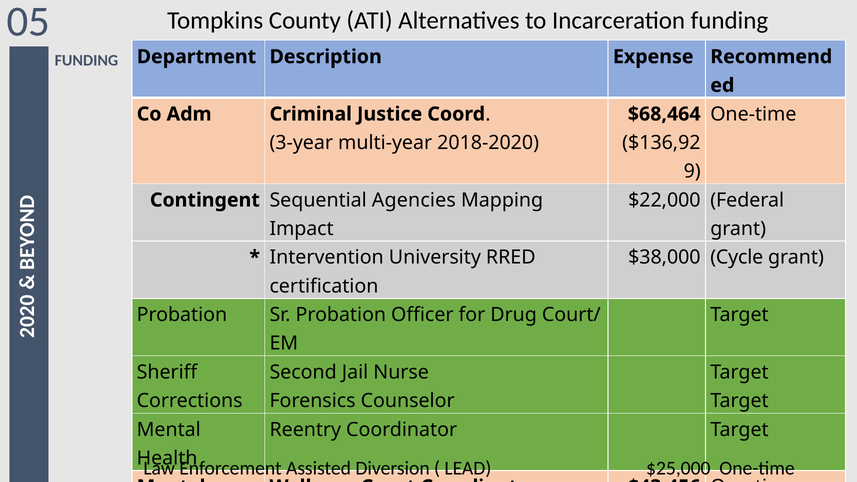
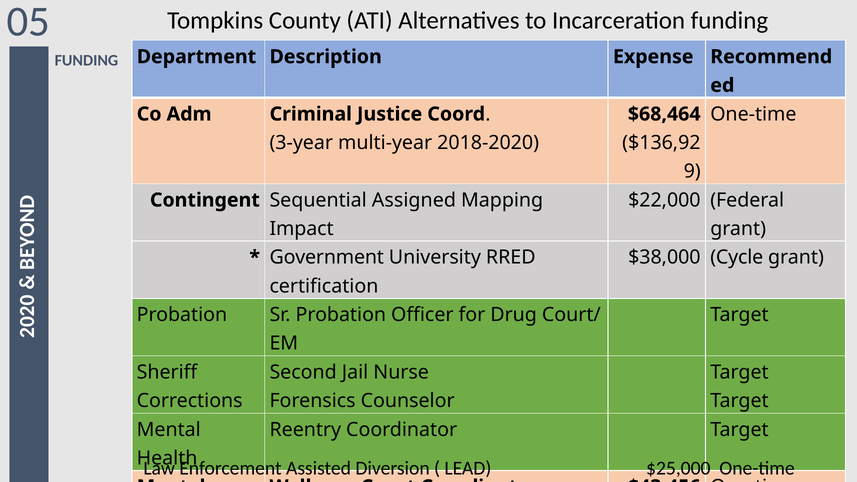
Agencies: Agencies -> Assigned
Intervention: Intervention -> Government
